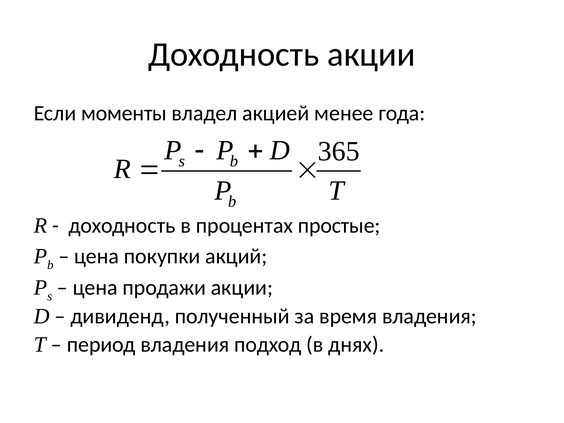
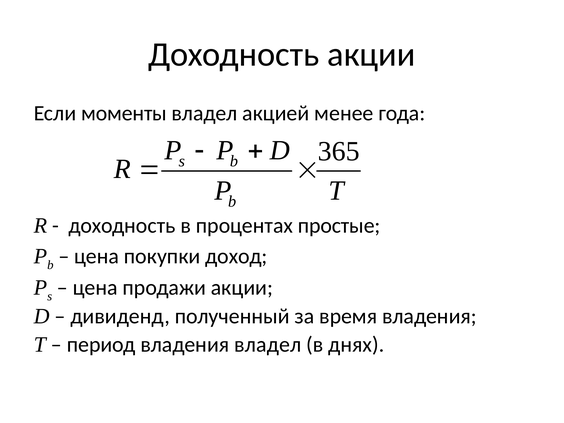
акций: акций -> доход
владения подход: подход -> владел
